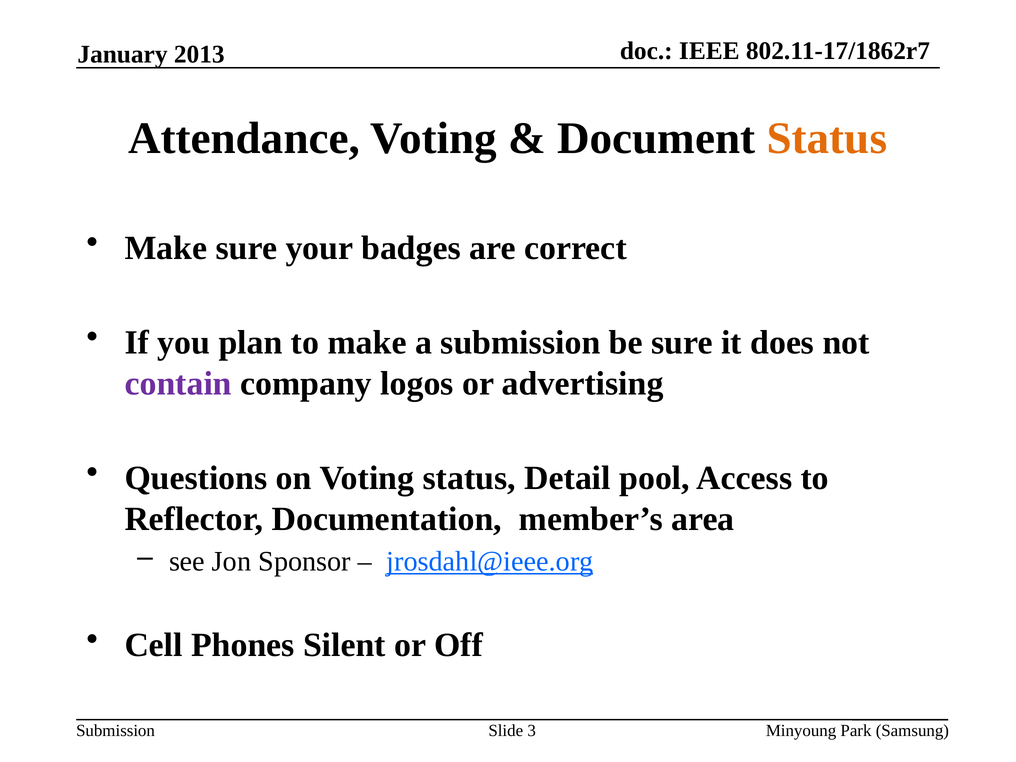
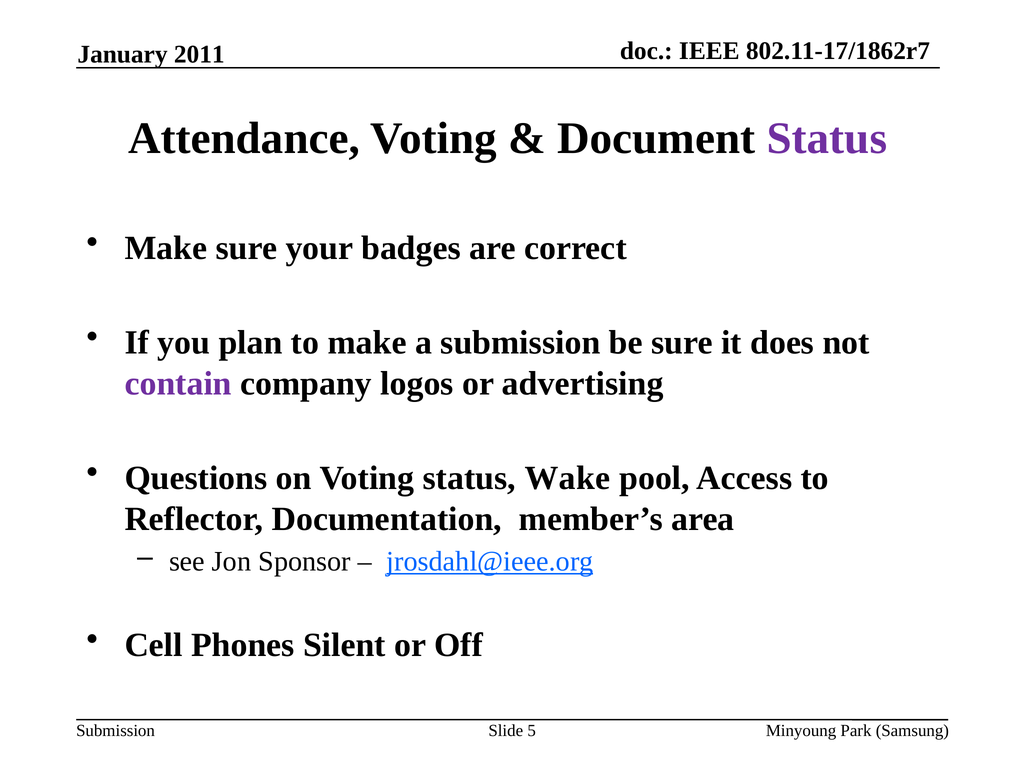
2013: 2013 -> 2011
Status at (827, 139) colour: orange -> purple
Detail: Detail -> Wake
3: 3 -> 5
